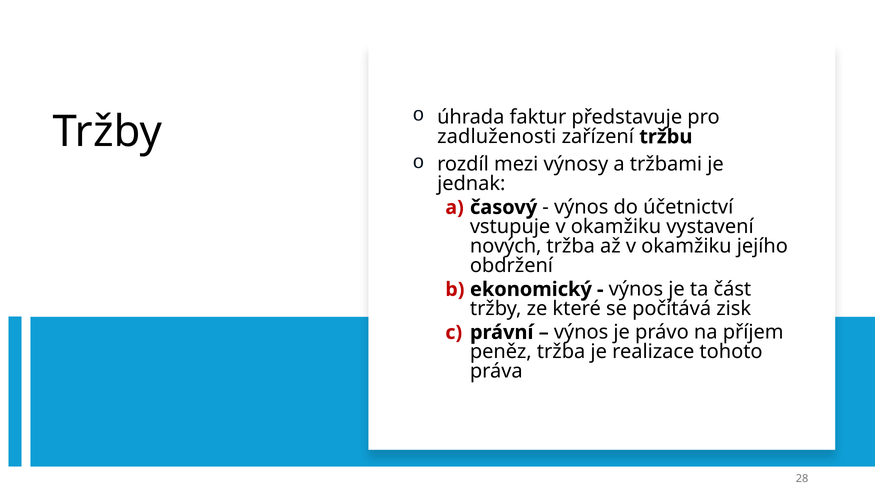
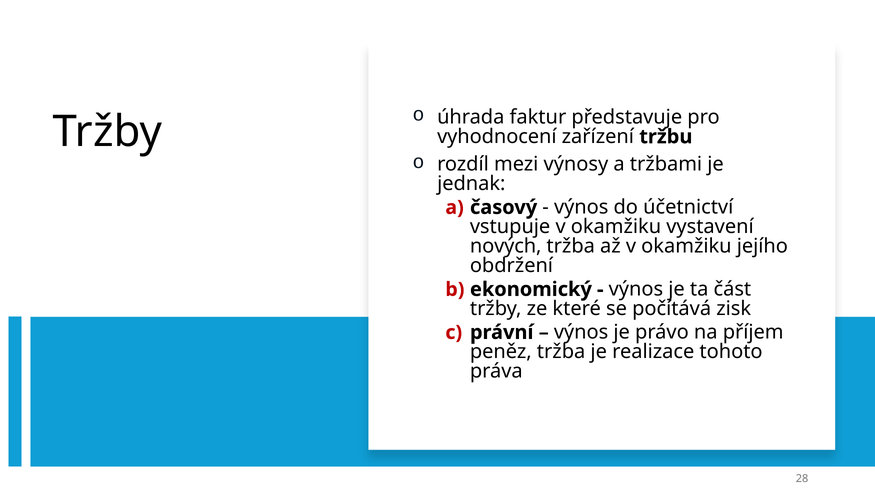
zadluženosti: zadluženosti -> vyhodnocení
